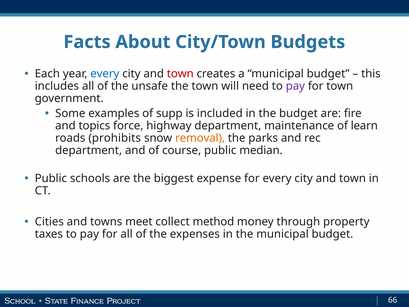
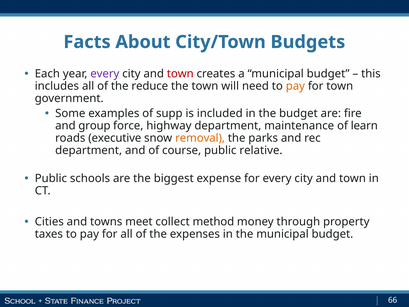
every at (105, 74) colour: blue -> purple
unsafe: unsafe -> reduce
pay at (295, 86) colour: purple -> orange
topics: topics -> group
prohibits: prohibits -> executive
median: median -> relative
